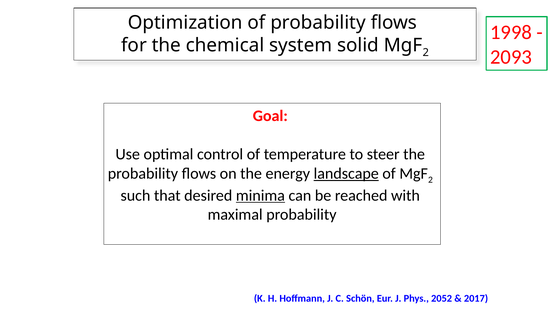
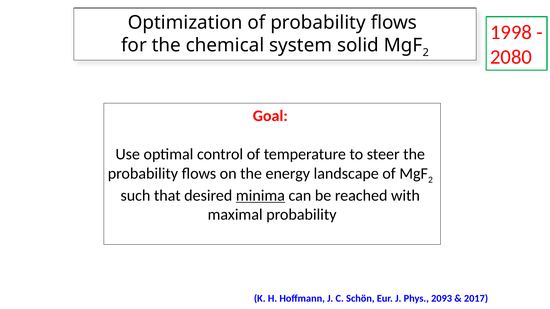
2093: 2093 -> 2080
landscape underline: present -> none
2052: 2052 -> 2093
